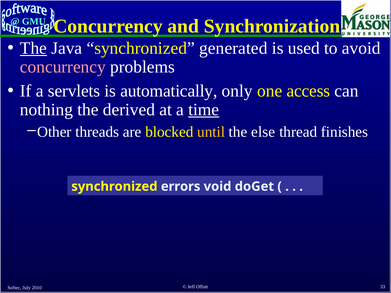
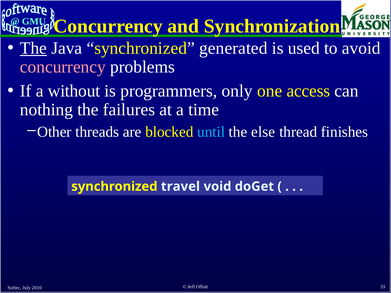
servlets: servlets -> without
automatically: automatically -> programmers
derived: derived -> failures
time underline: present -> none
until colour: yellow -> light blue
errors: errors -> travel
